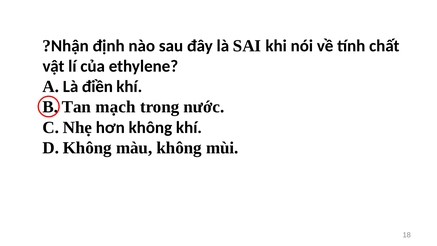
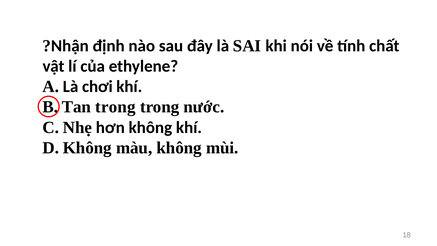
điền: điền -> chơi
Tan mạch: mạch -> trong
